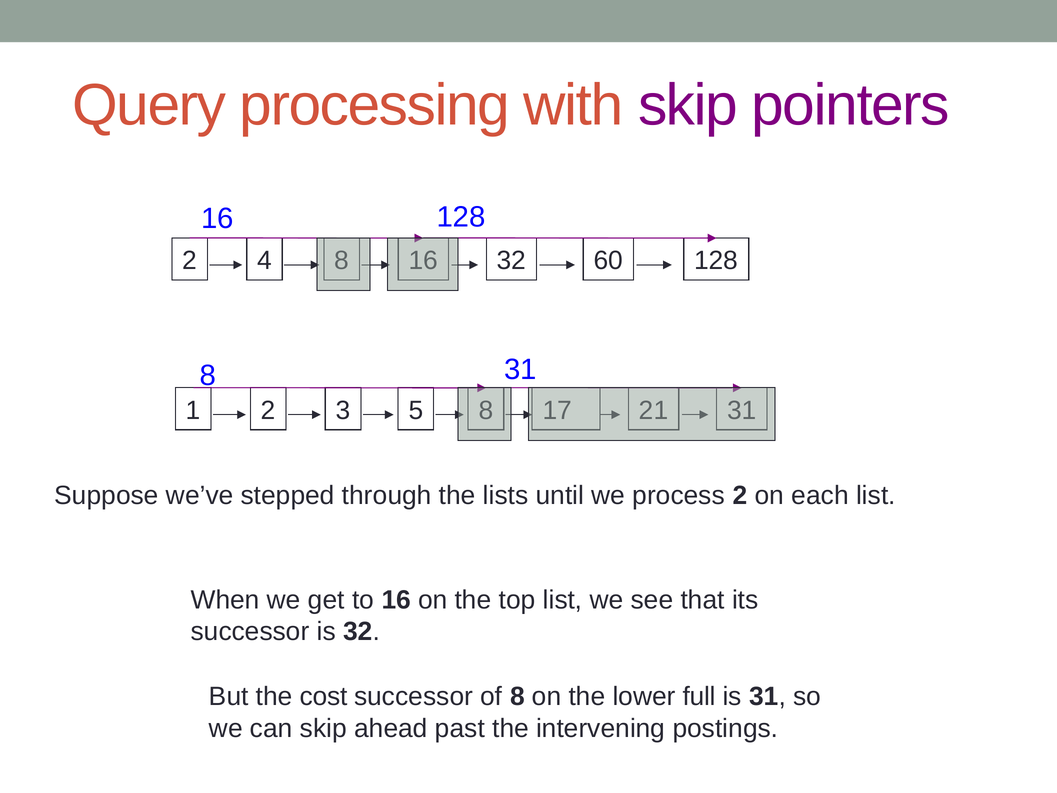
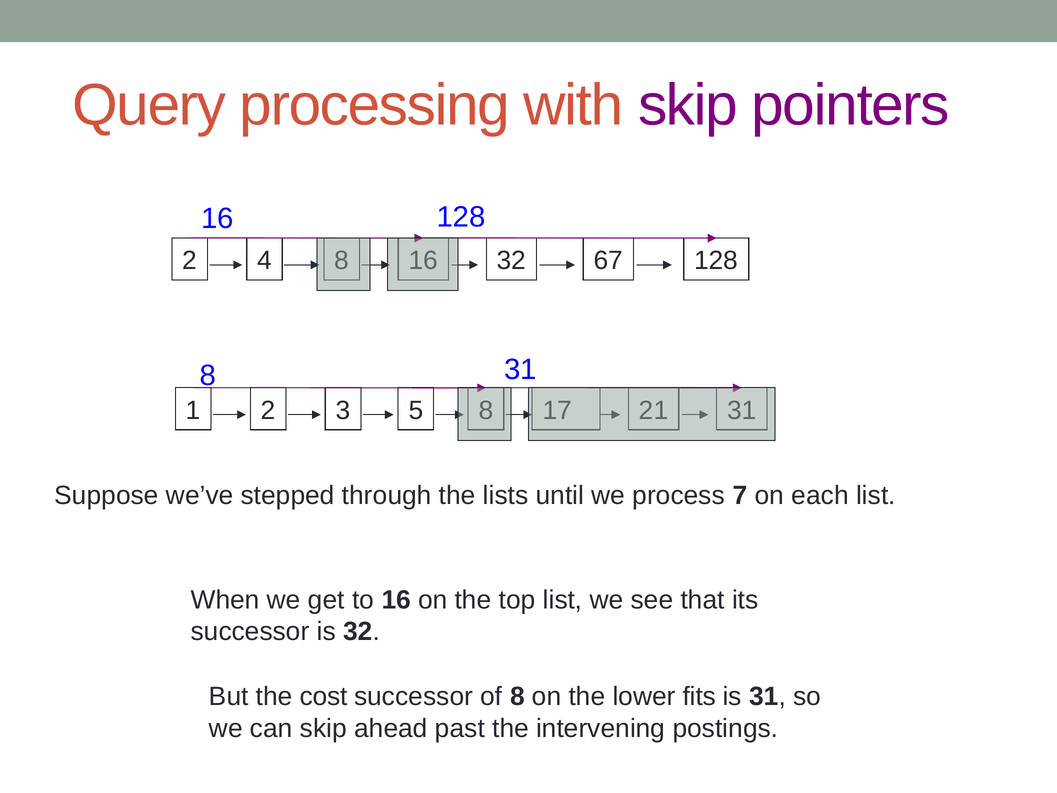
60: 60 -> 67
process 2: 2 -> 7
full: full -> fits
